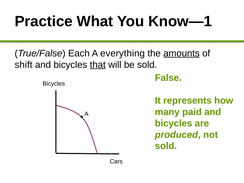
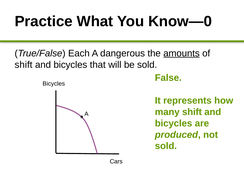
Know—1: Know—1 -> Know—0
everything: everything -> dangerous
that underline: present -> none
many paid: paid -> shift
